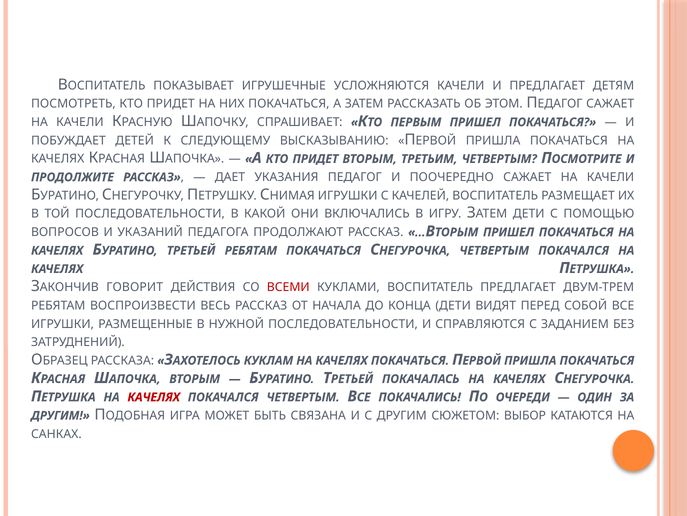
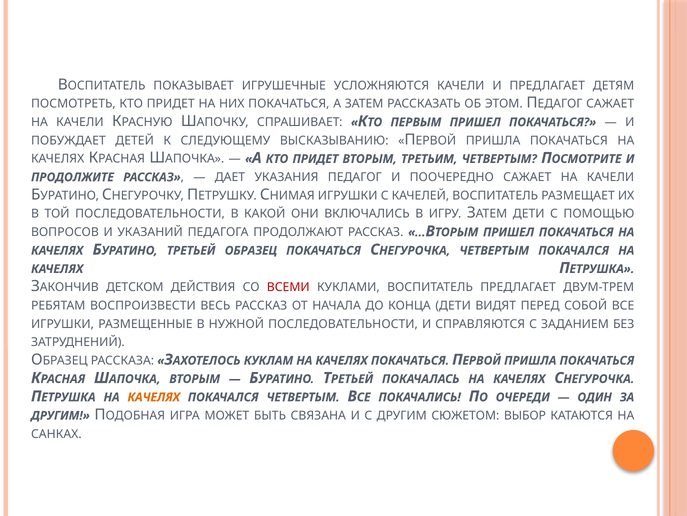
ТРЕТЬЕЙ РЕБЯТАМ: РЕБЯТАМ -> ОБРАЗЕЦ
ГОВОРИТ: ГОВОРИТ -> ДЕТСКОМ
КАЧЕЛЯХ at (154, 397) colour: red -> orange
